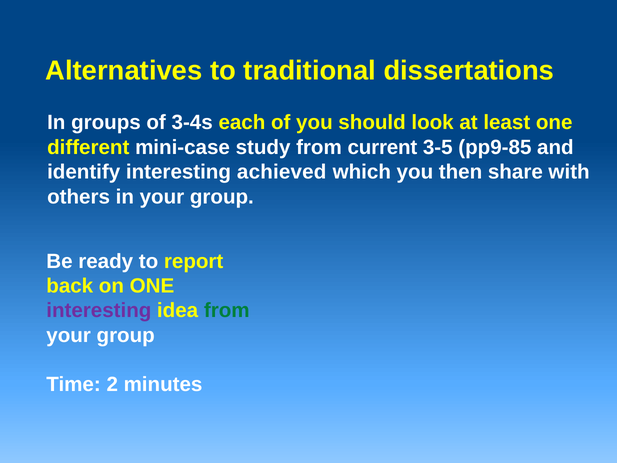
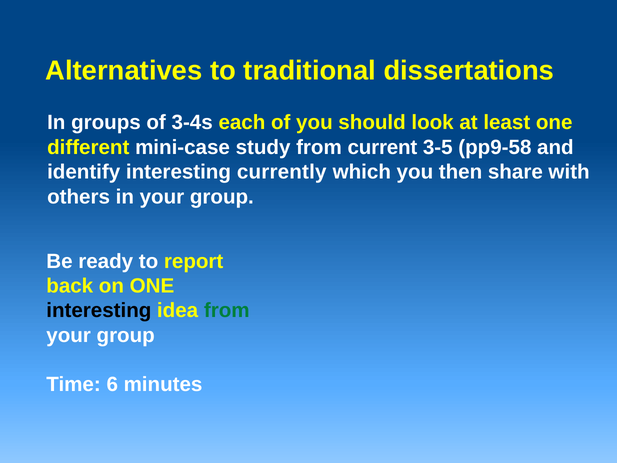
pp9-85: pp9-85 -> pp9-58
achieved: achieved -> currently
interesting at (99, 310) colour: purple -> black
2: 2 -> 6
